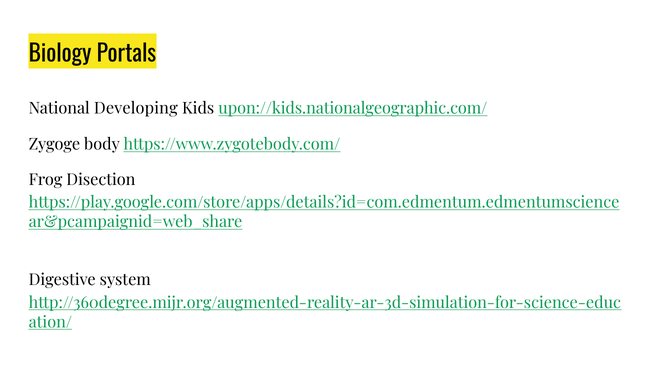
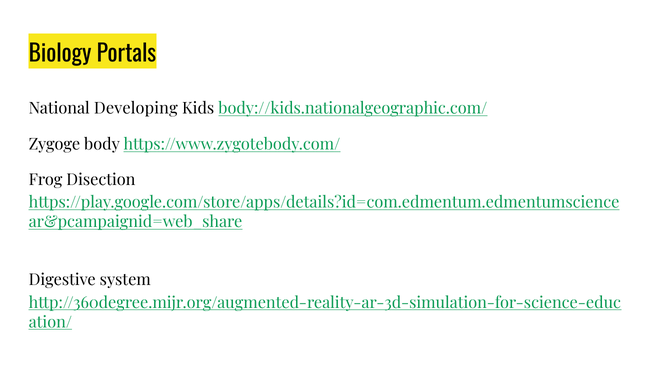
upon://kids.nationalgeographic.com/: upon://kids.nationalgeographic.com/ -> body://kids.nationalgeographic.com/
